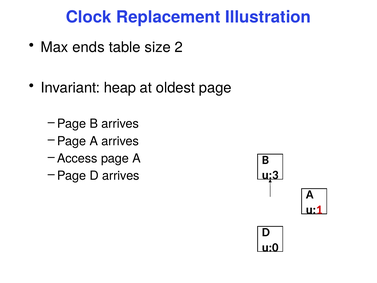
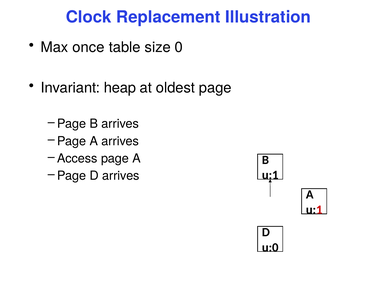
ends: ends -> once
2: 2 -> 0
u:3 at (270, 175): u:3 -> u:1
